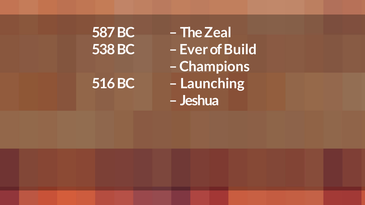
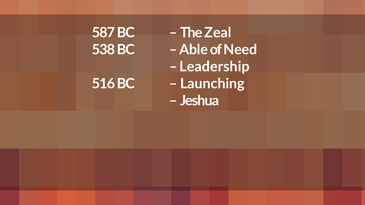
Ever: Ever -> Able
Build: Build -> Need
Champions: Champions -> Leadership
